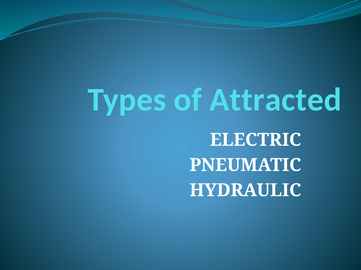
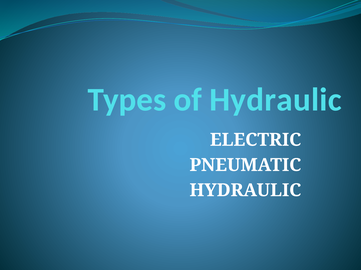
of Attracted: Attracted -> Hydraulic
